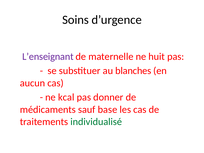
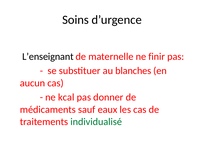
L’enseignant colour: purple -> black
huit: huit -> finir
base: base -> eaux
